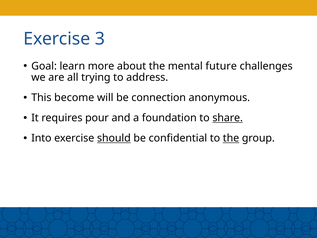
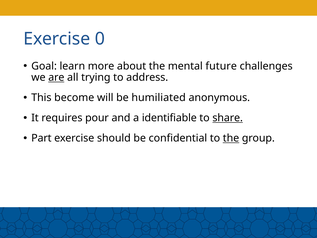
3: 3 -> 0
are underline: none -> present
connection: connection -> humiliated
foundation: foundation -> identifiable
Into: Into -> Part
should underline: present -> none
